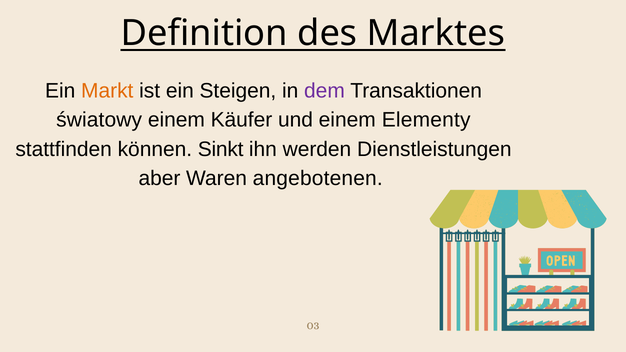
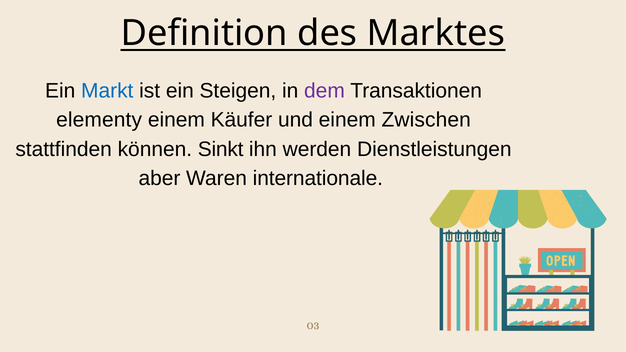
Markt colour: orange -> blue
światowy: światowy -> elementy
Elementy: Elementy -> Zwischen
angebotenen: angebotenen -> internationale
